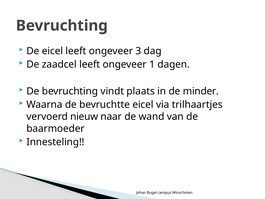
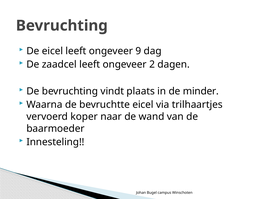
3: 3 -> 9
1: 1 -> 2
nieuw: nieuw -> koper
